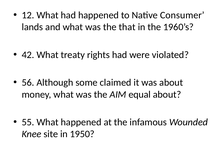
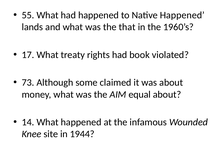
12: 12 -> 55
Native Consumer: Consumer -> Happened
42: 42 -> 17
were: were -> book
56: 56 -> 73
55: 55 -> 14
1950: 1950 -> 1944
